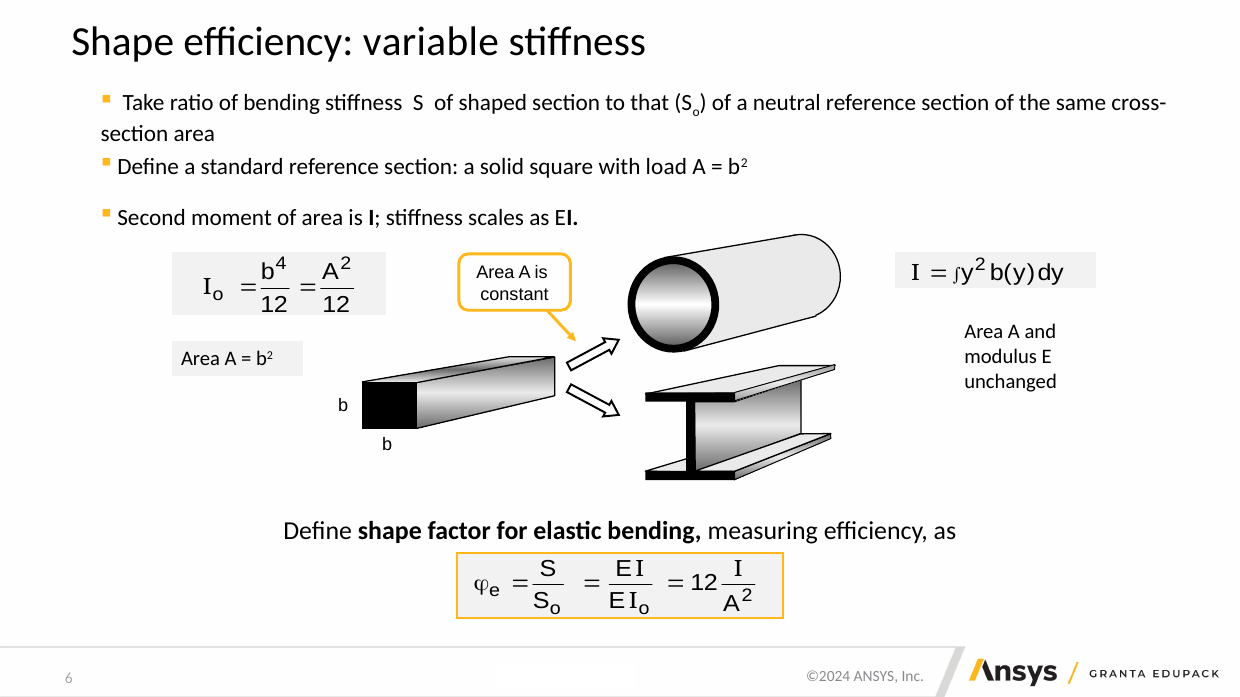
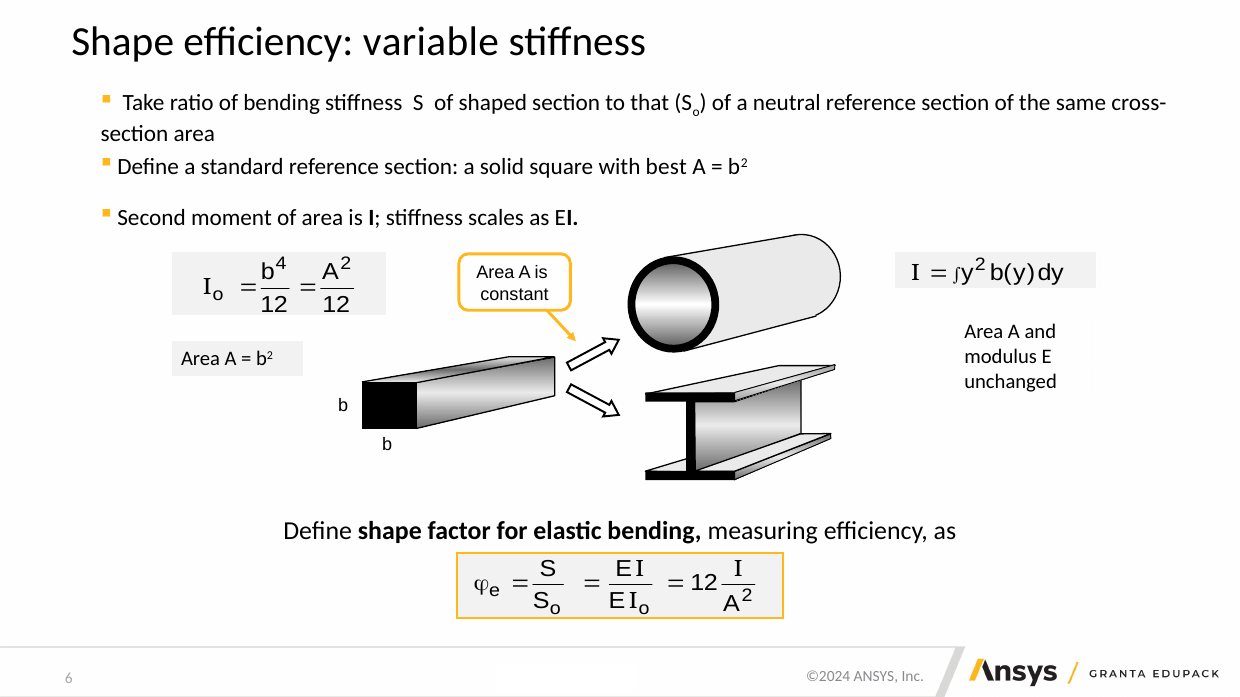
load: load -> best
